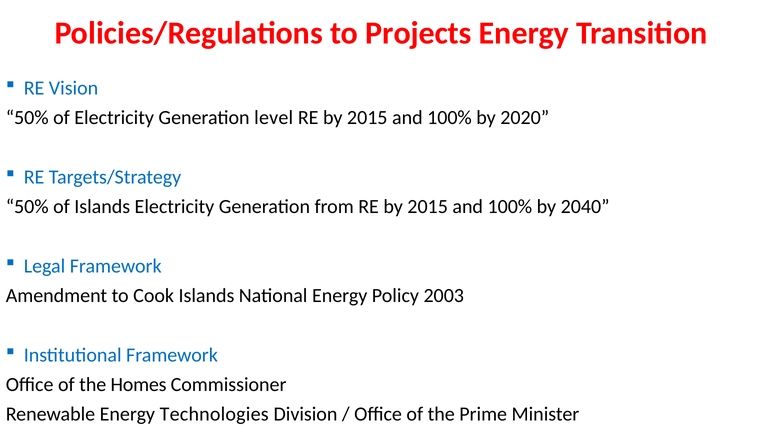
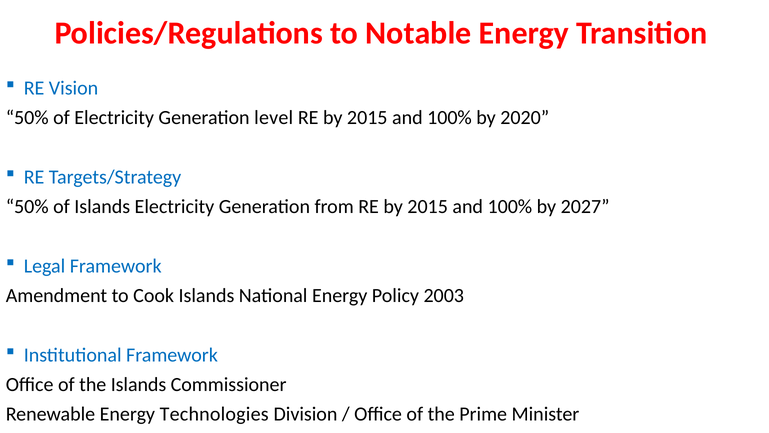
Projects: Projects -> Notable
2040: 2040 -> 2027
the Homes: Homes -> Islands
